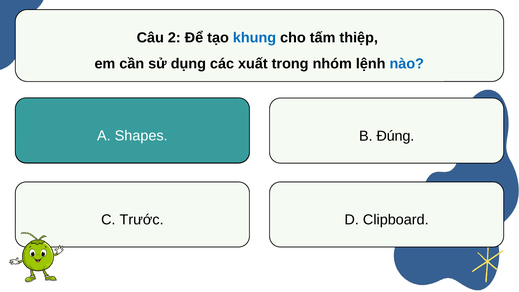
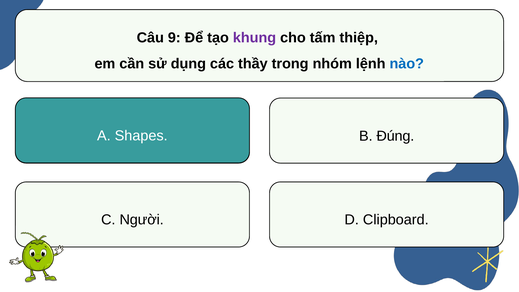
2: 2 -> 9
khung colour: blue -> purple
xuất: xuất -> thầy
Trước: Trước -> Người
